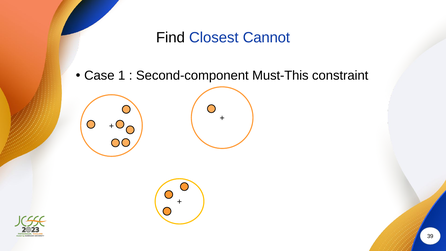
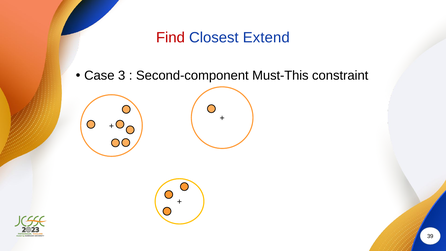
Find colour: black -> red
Cannot: Cannot -> Extend
1: 1 -> 3
